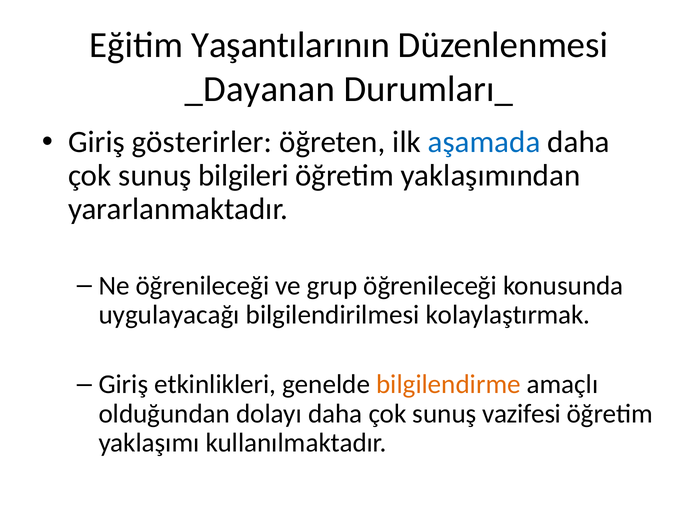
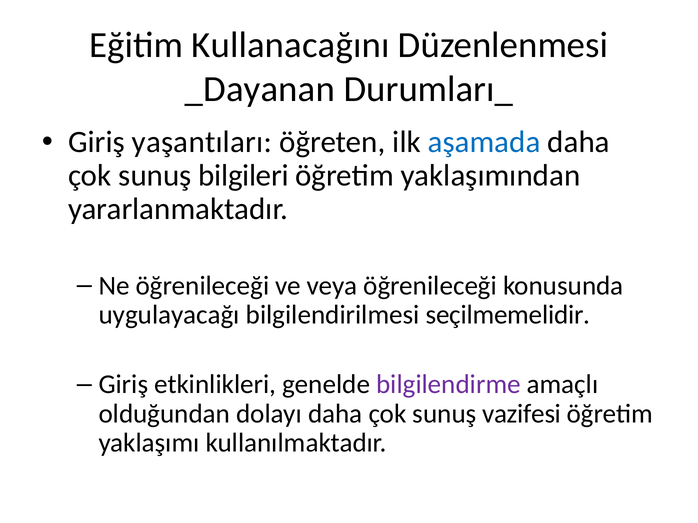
Yaşantılarının: Yaşantılarının -> Kullanacağını
gösterirler: gösterirler -> yaşantıları
grup: grup -> veya
kolaylaştırmak: kolaylaştırmak -> seçilmemelidir
bilgilendirme colour: orange -> purple
